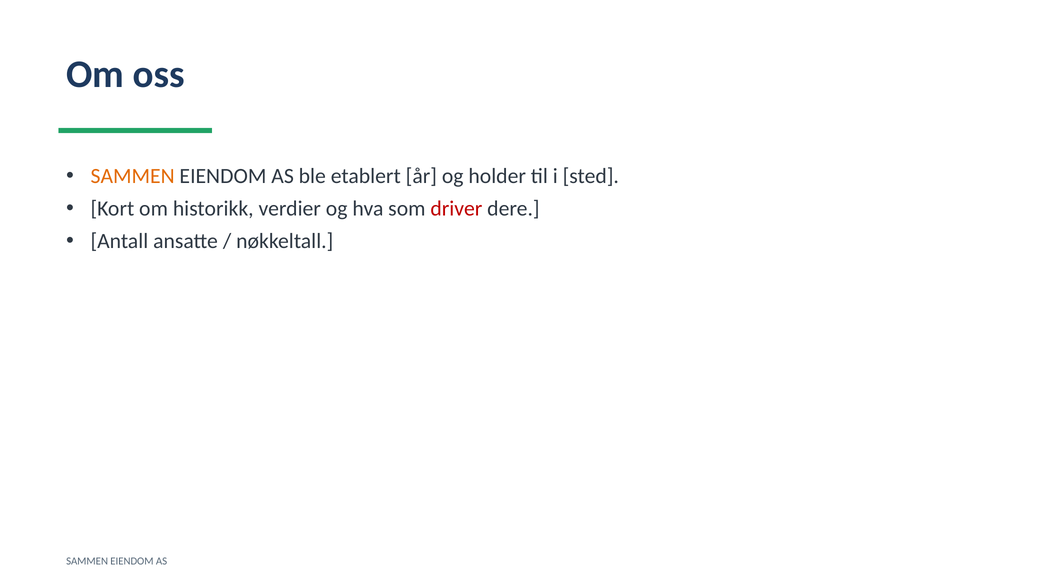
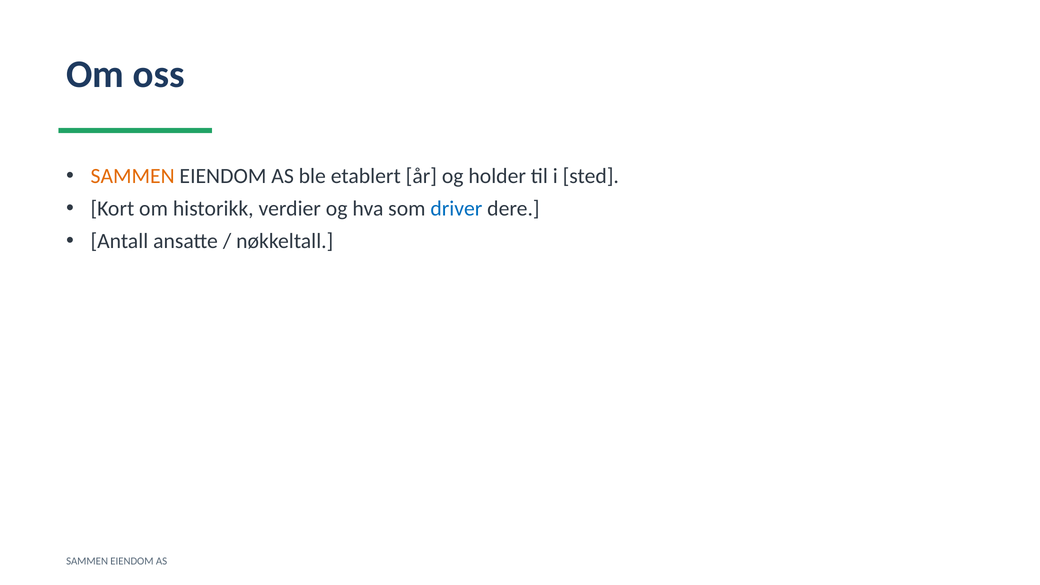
driver colour: red -> blue
